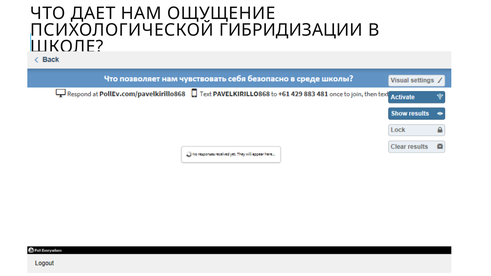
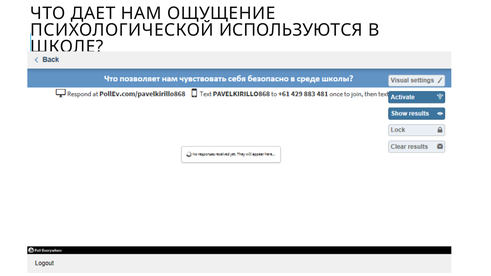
ГИБРИДИЗАЦИИ: ГИБРИДИЗАЦИИ -> ИСПОЛЬЗУЮТСЯ
